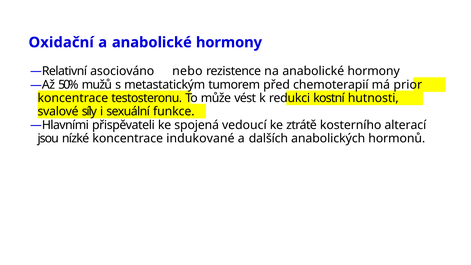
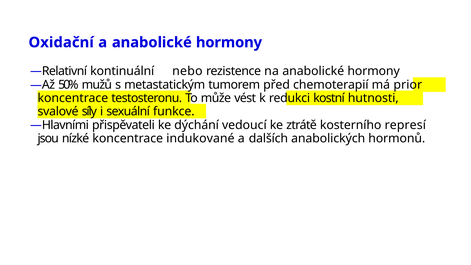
asociováno: asociováno -> kontinuální
spojená: spojená -> dýchání
alterací: alterací -> represí
